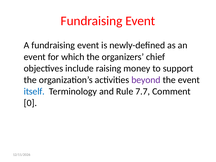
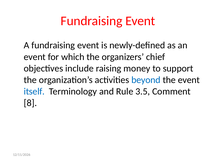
beyond colour: purple -> blue
7.7: 7.7 -> 3.5
0: 0 -> 8
